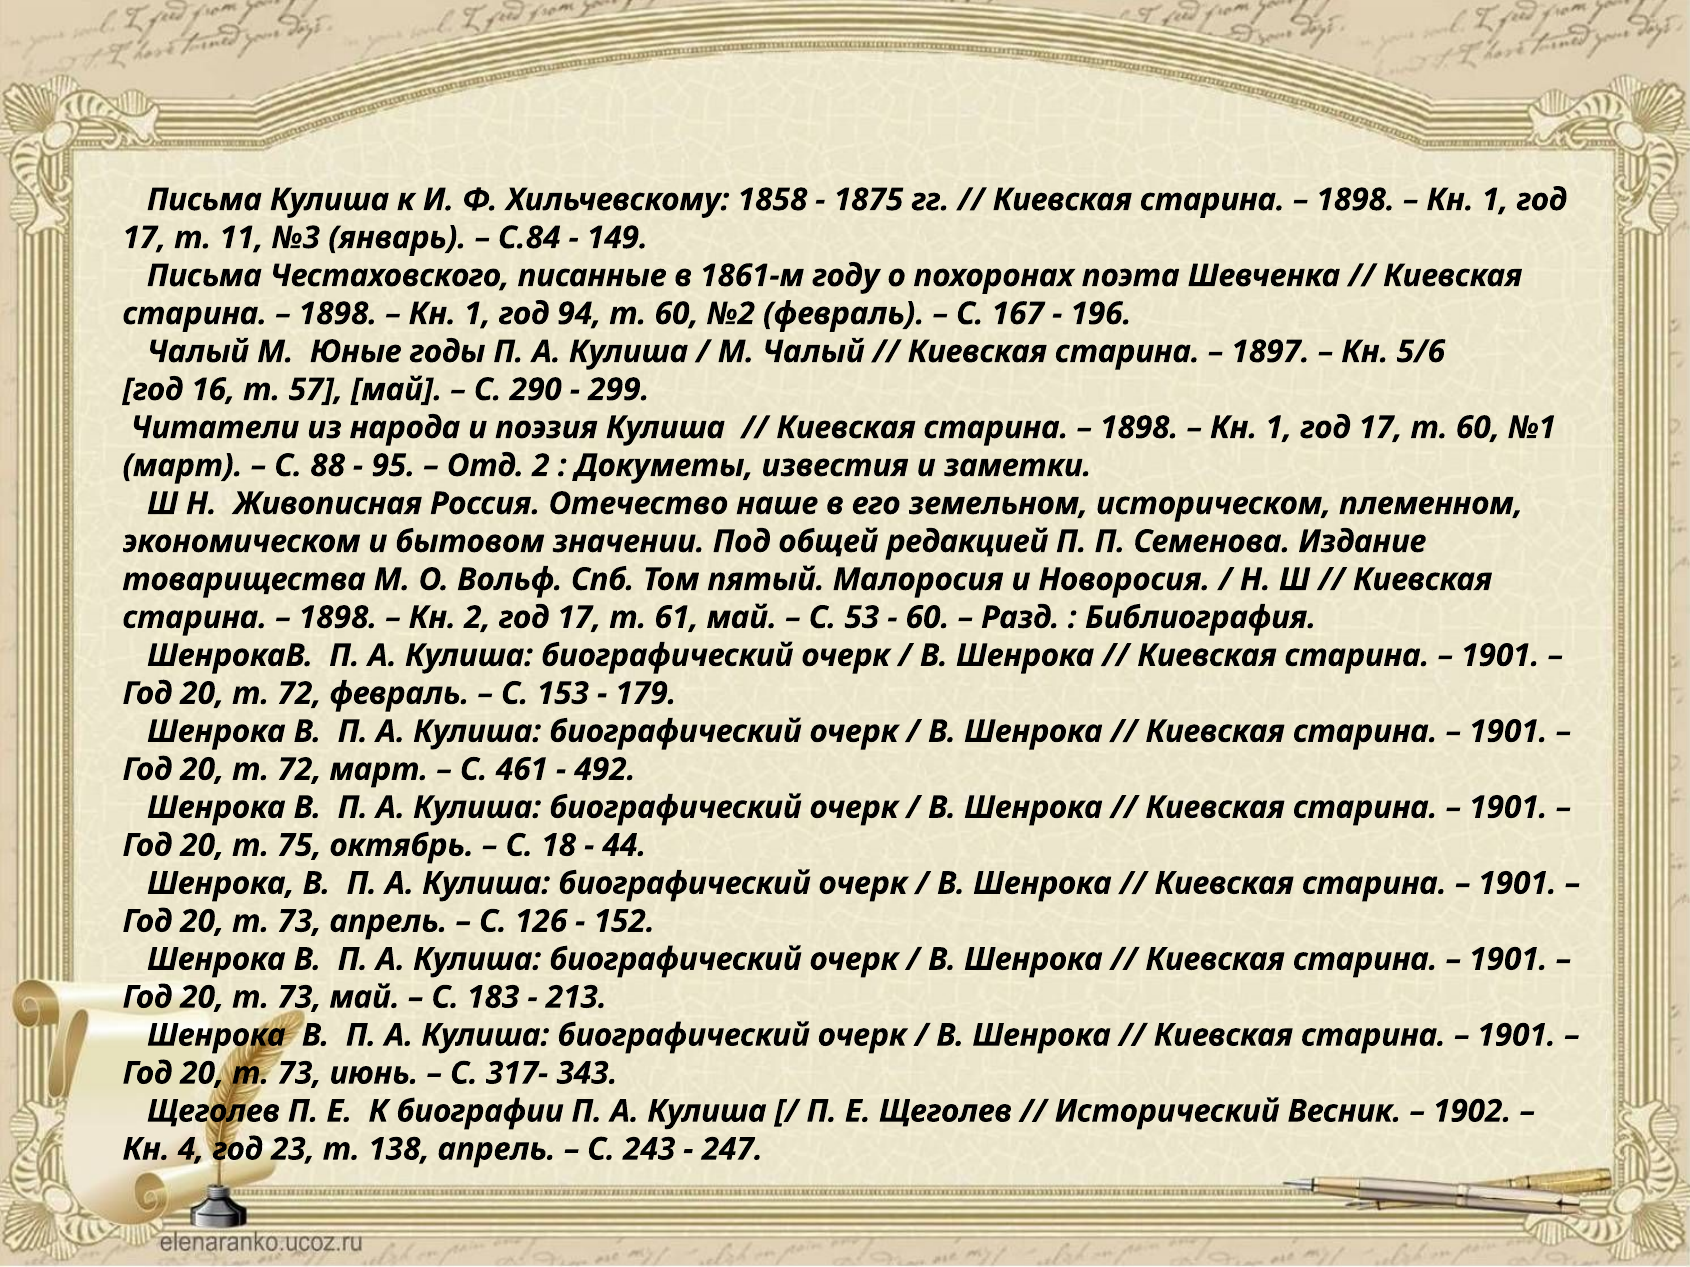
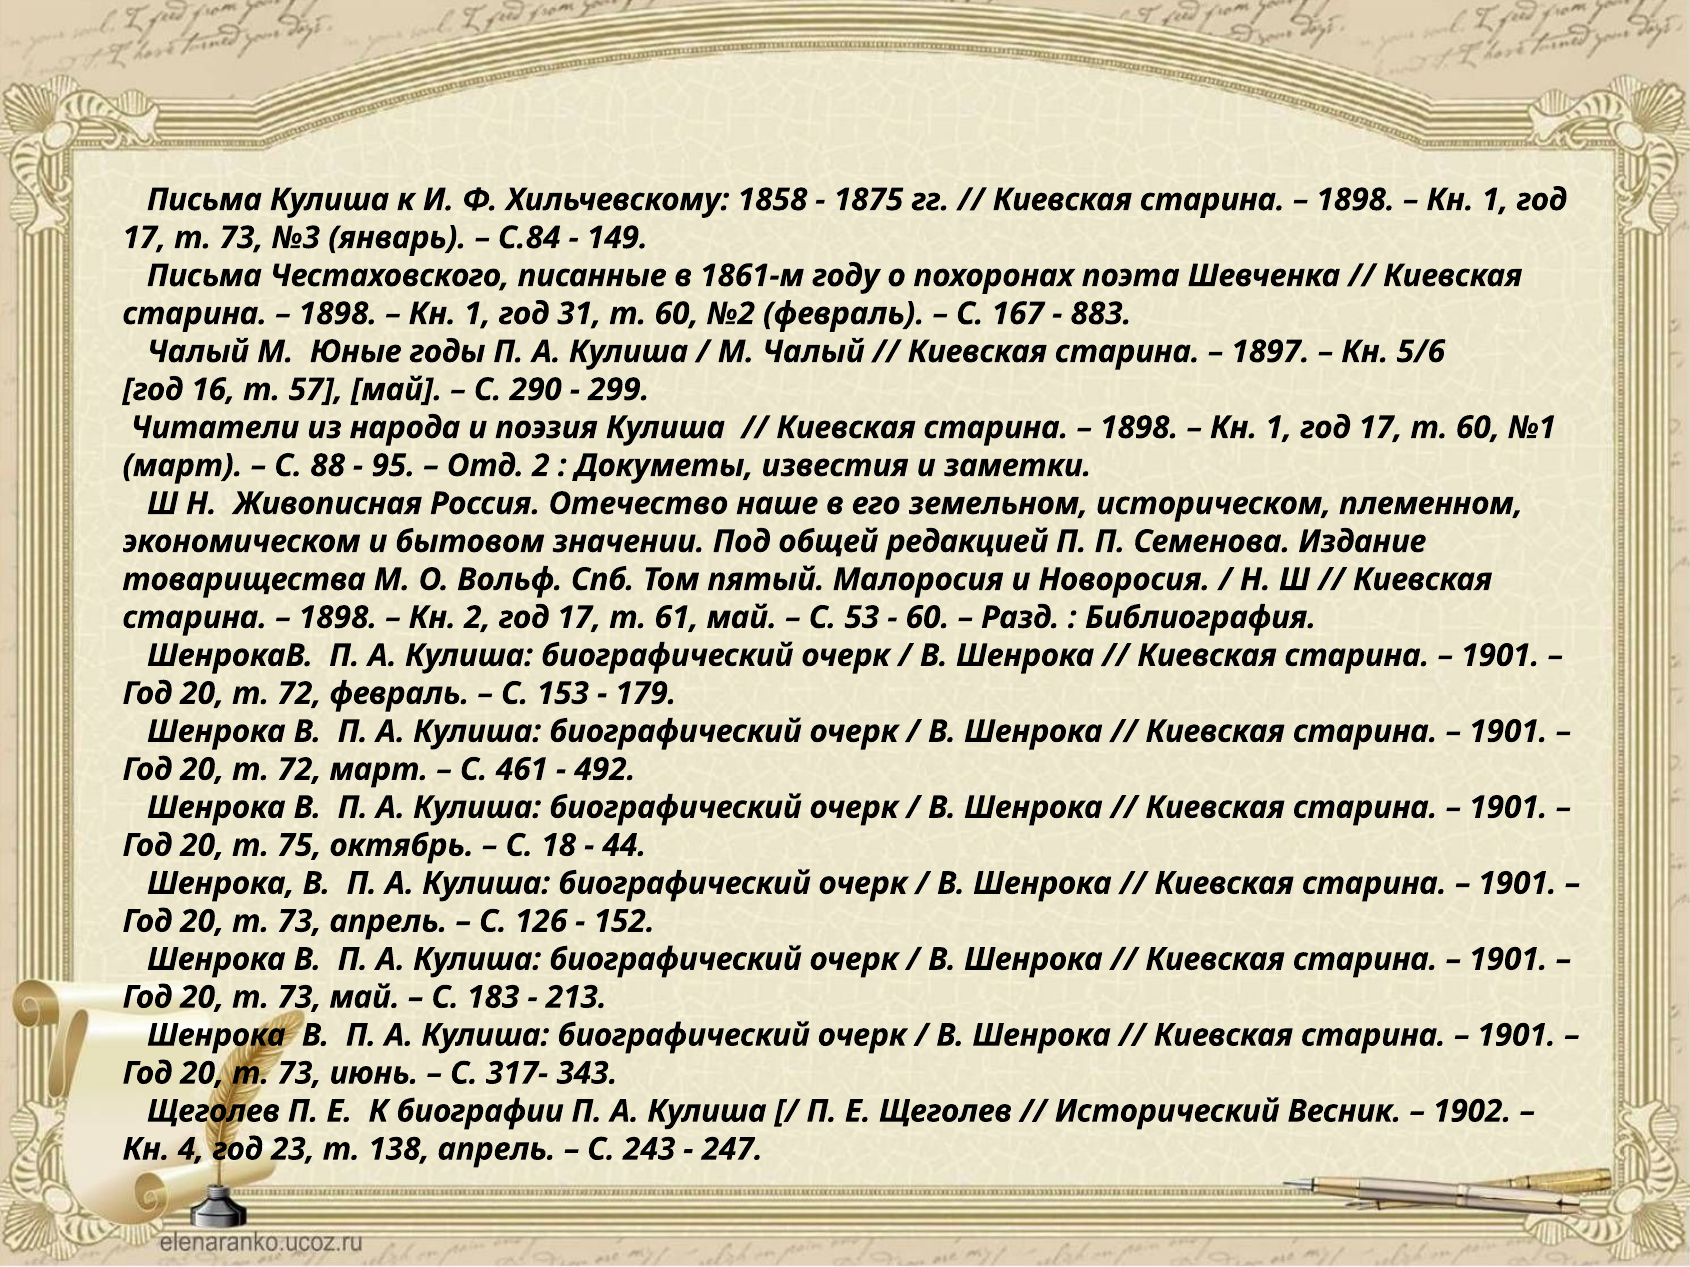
17 т 11: 11 -> 73
94: 94 -> 31
196: 196 -> 883
